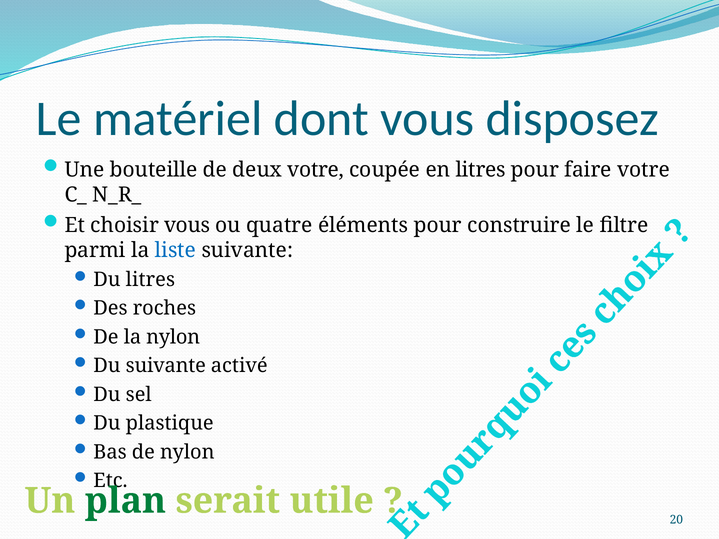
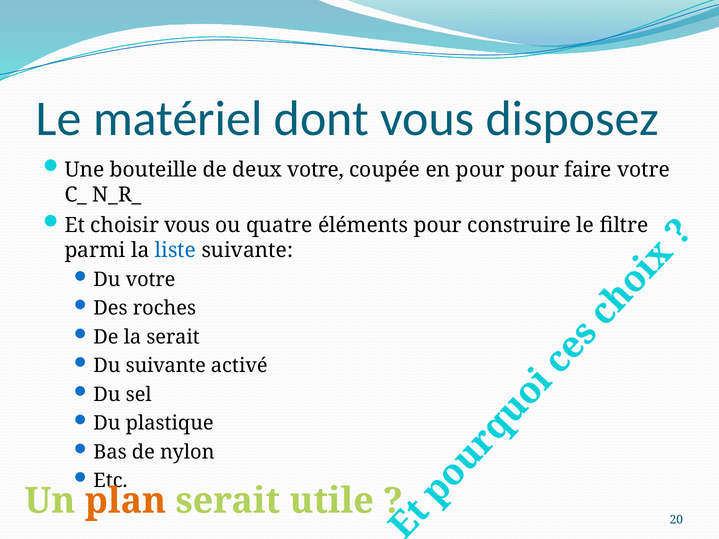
en litres: litres -> pour
Du litres: litres -> votre
la nylon: nylon -> serait
plan colour: green -> orange
